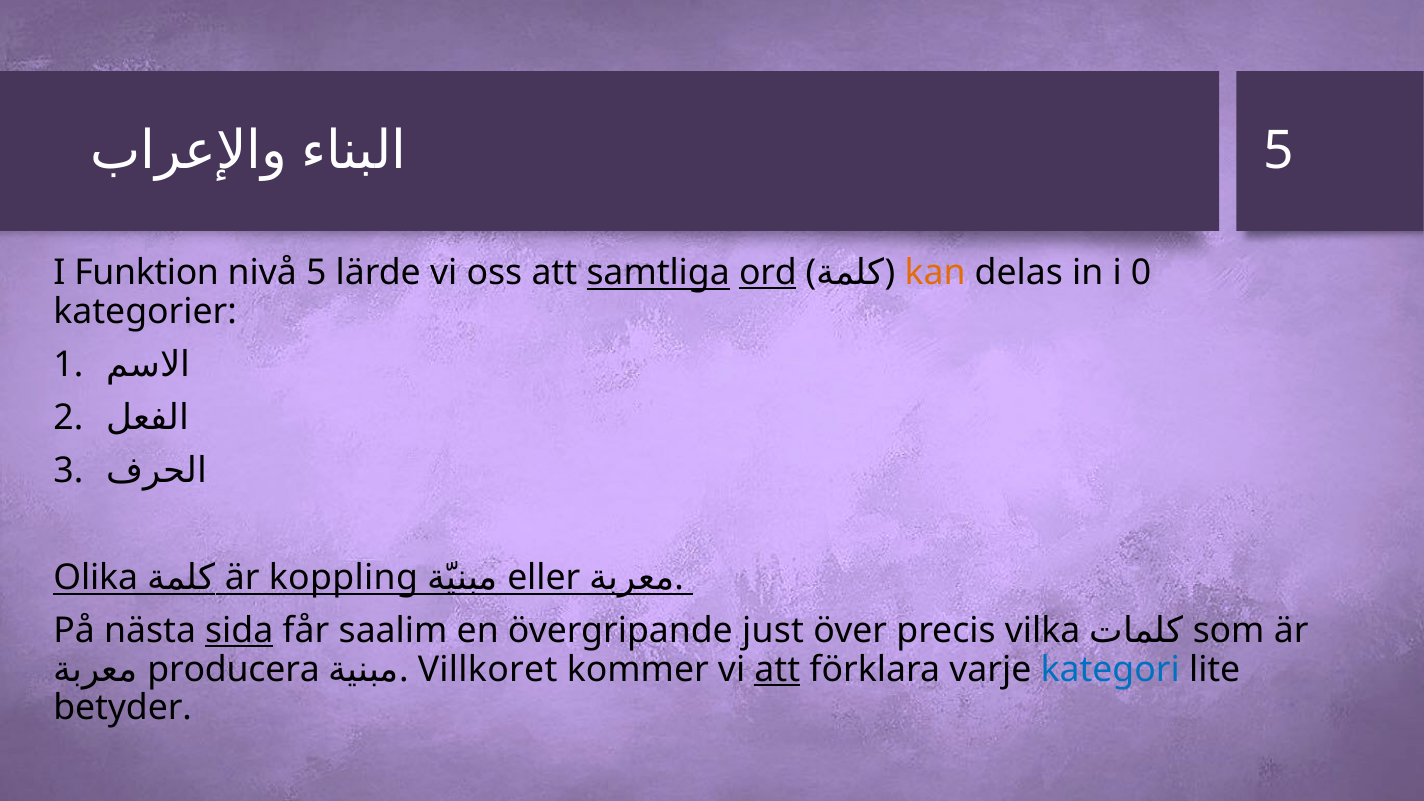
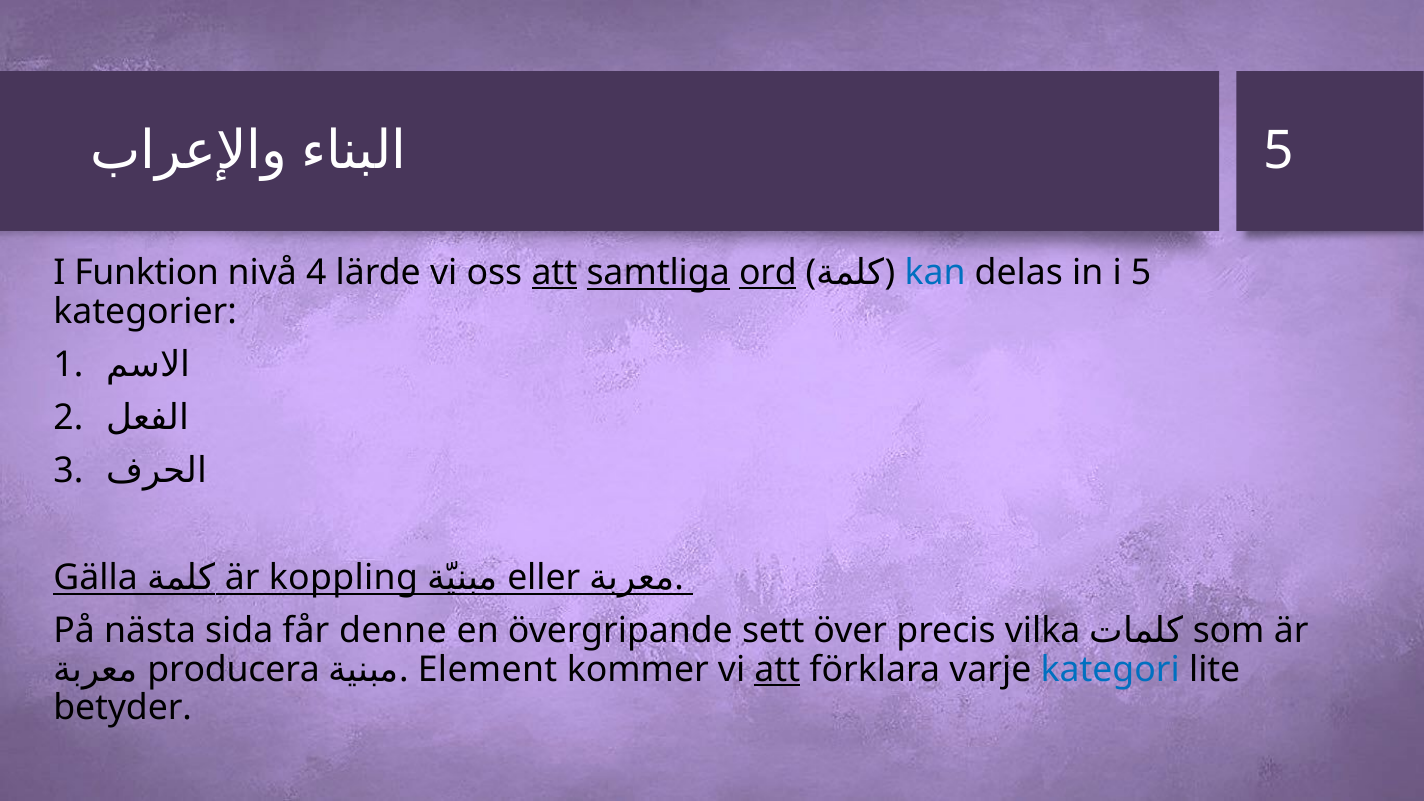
nivå 5: 5 -> 4
att at (554, 273) underline: none -> present
kan colour: orange -> blue
i 0: 0 -> 5
Olika: Olika -> Gälla
sida underline: present -> none
saalim: saalim -> denne
just: just -> sett
Villkoret: Villkoret -> Element
